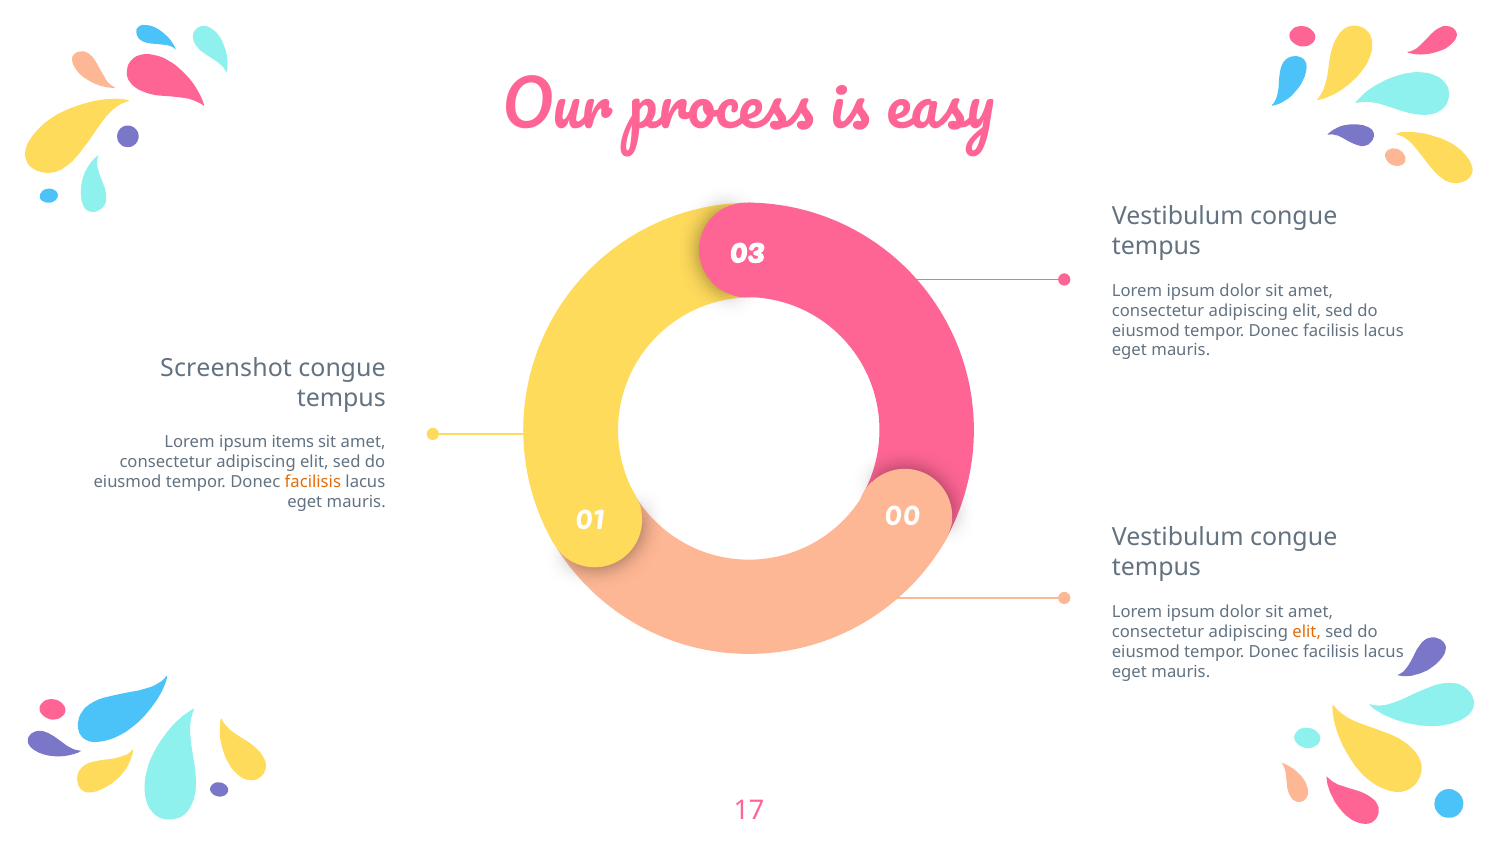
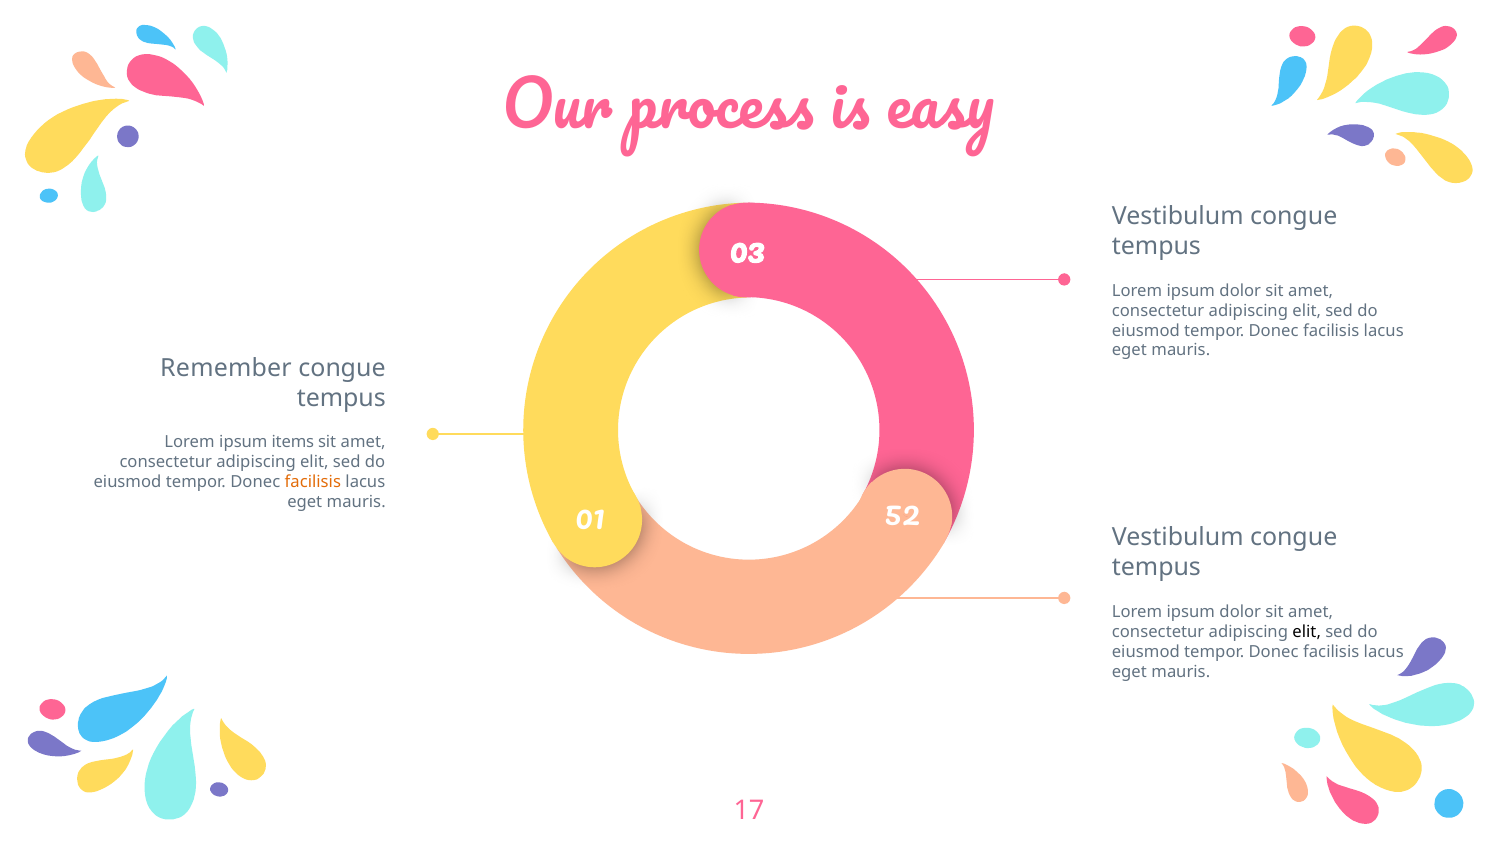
Screenshot: Screenshot -> Remember
00: 00 -> 52
elit at (1307, 632) colour: orange -> black
